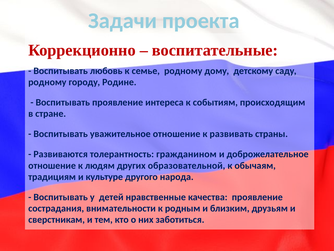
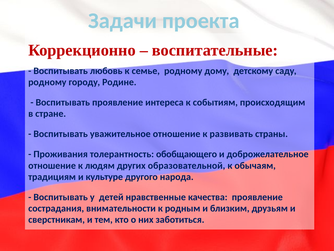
Развиваются: Развиваются -> Проживания
гражданином: гражданином -> обобщающего
